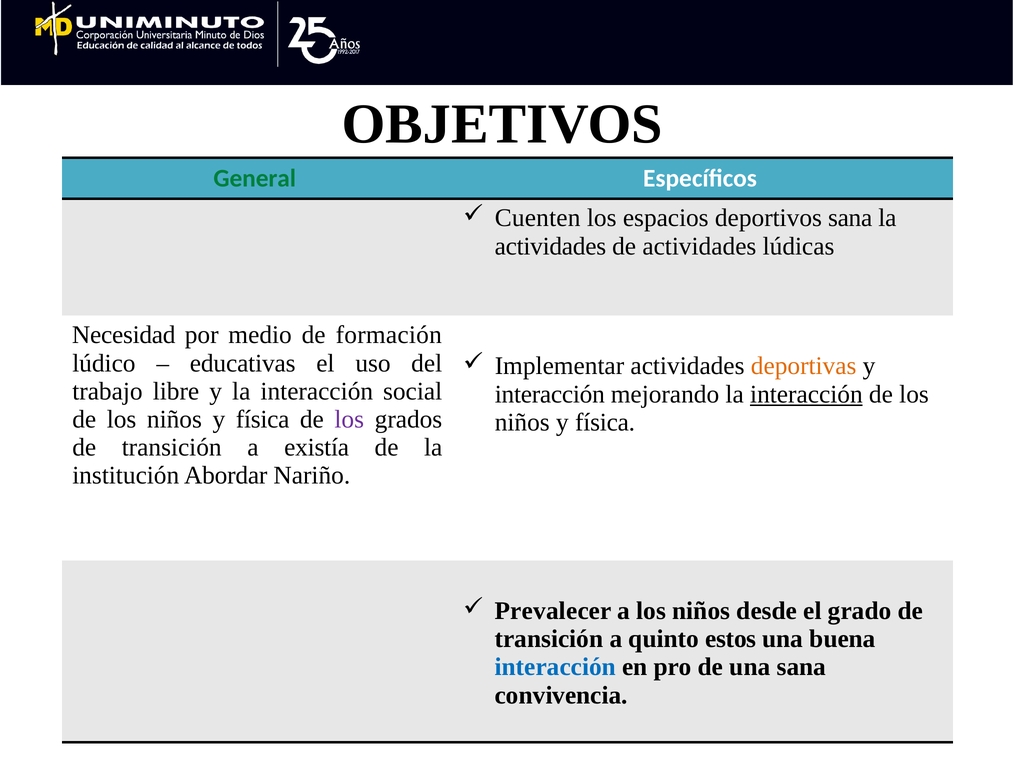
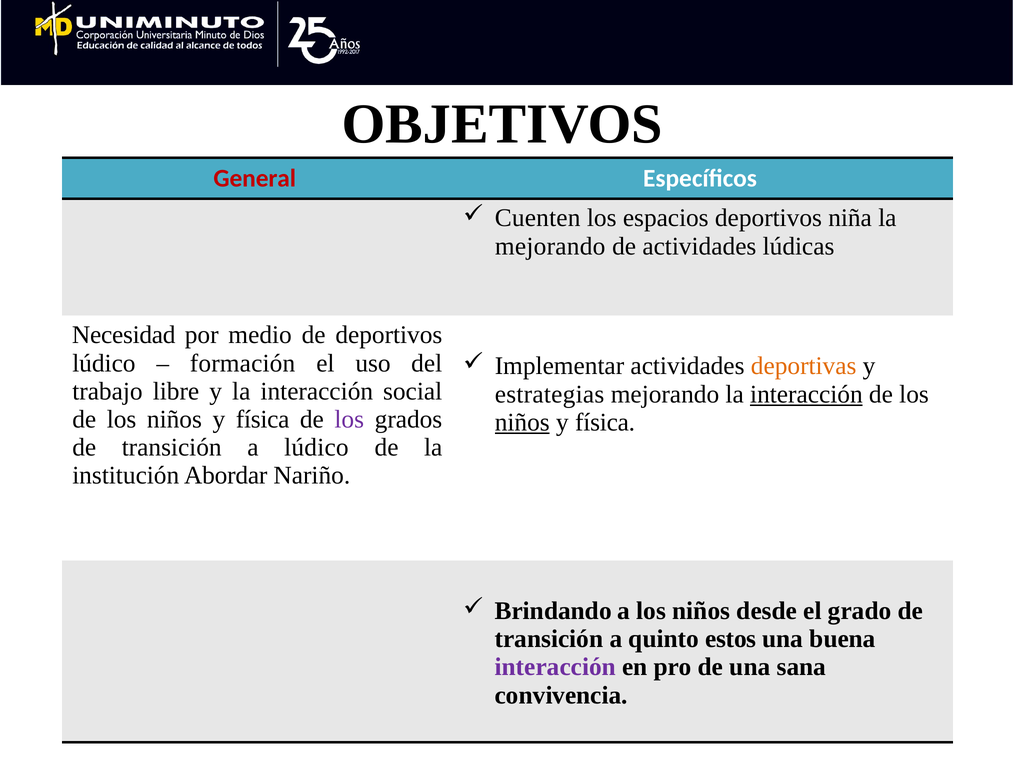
General colour: green -> red
deportivos sana: sana -> niña
actividades at (550, 246): actividades -> mejorando
de formación: formación -> deportivos
educativas: educativas -> formación
interacción at (550, 394): interacción -> estrategias
niños at (522, 422) underline: none -> present
a existía: existía -> lúdico
Prevalecer: Prevalecer -> Brindando
interacción at (555, 666) colour: blue -> purple
